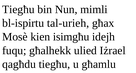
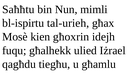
Tiegħu at (18, 9): Tiegħu -> Saħħtu
isimgħu: isimgħu -> għoxrin
